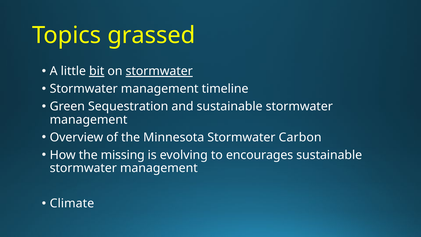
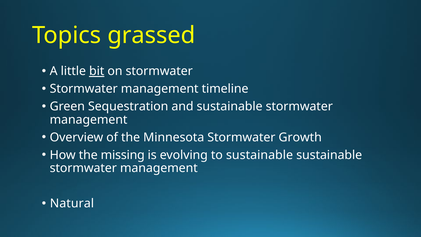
stormwater at (159, 71) underline: present -> none
Carbon: Carbon -> Growth
to encourages: encourages -> sustainable
Climate: Climate -> Natural
